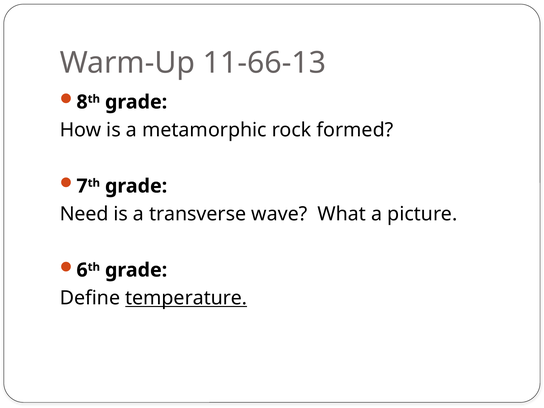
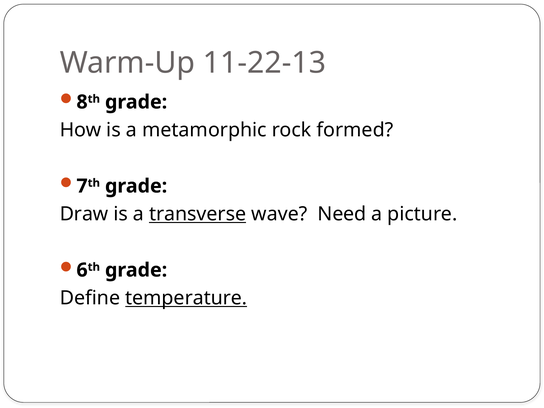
11-66-13: 11-66-13 -> 11-22-13
Need: Need -> Draw
transverse underline: none -> present
What: What -> Need
